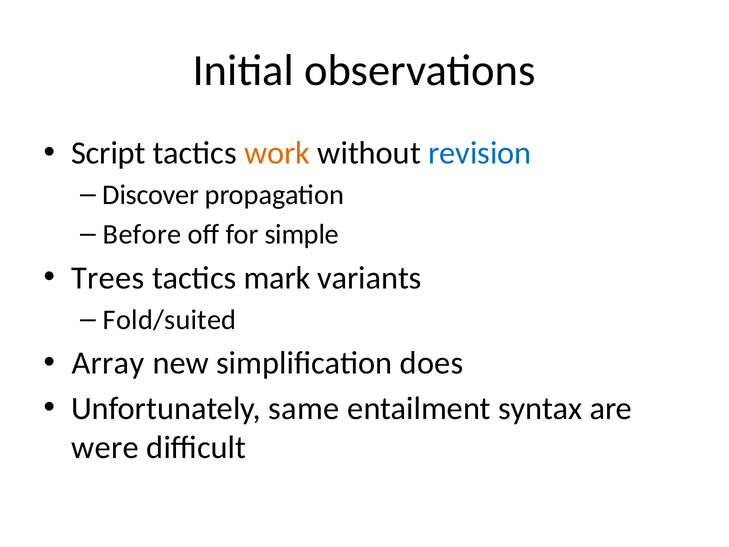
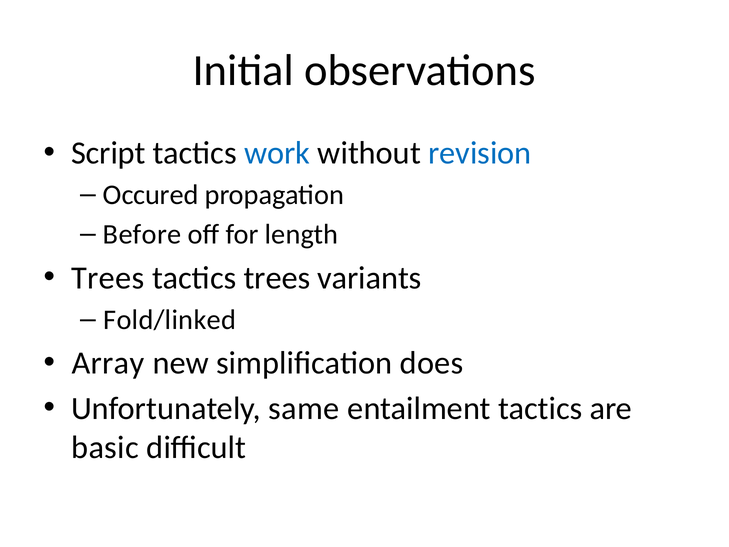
work colour: orange -> blue
Discover: Discover -> Occured
simple: simple -> length
tactics mark: mark -> trees
Fold/suited: Fold/suited -> Fold/linked
entailment syntax: syntax -> tactics
were: were -> basic
